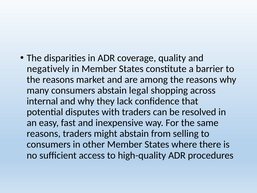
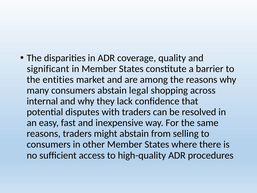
negatively: negatively -> significant
reasons at (58, 80): reasons -> entities
